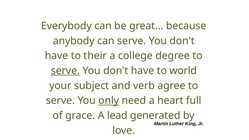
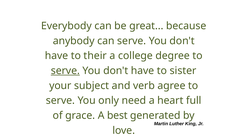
world: world -> sister
only underline: present -> none
lead: lead -> best
